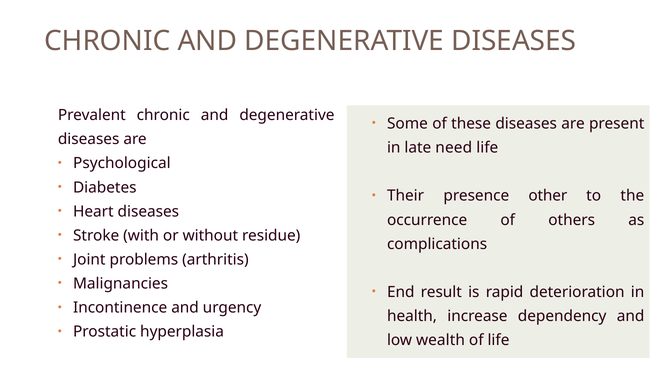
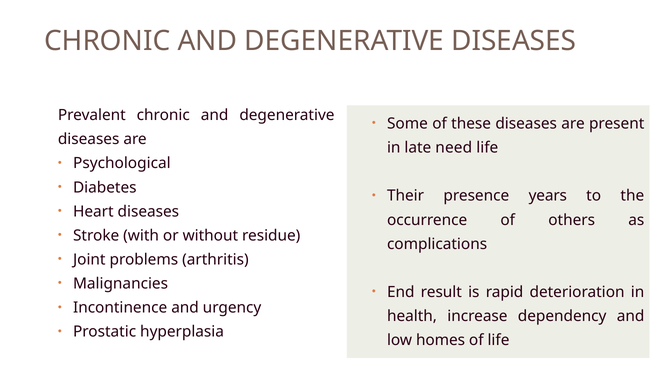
other: other -> years
wealth: wealth -> homes
